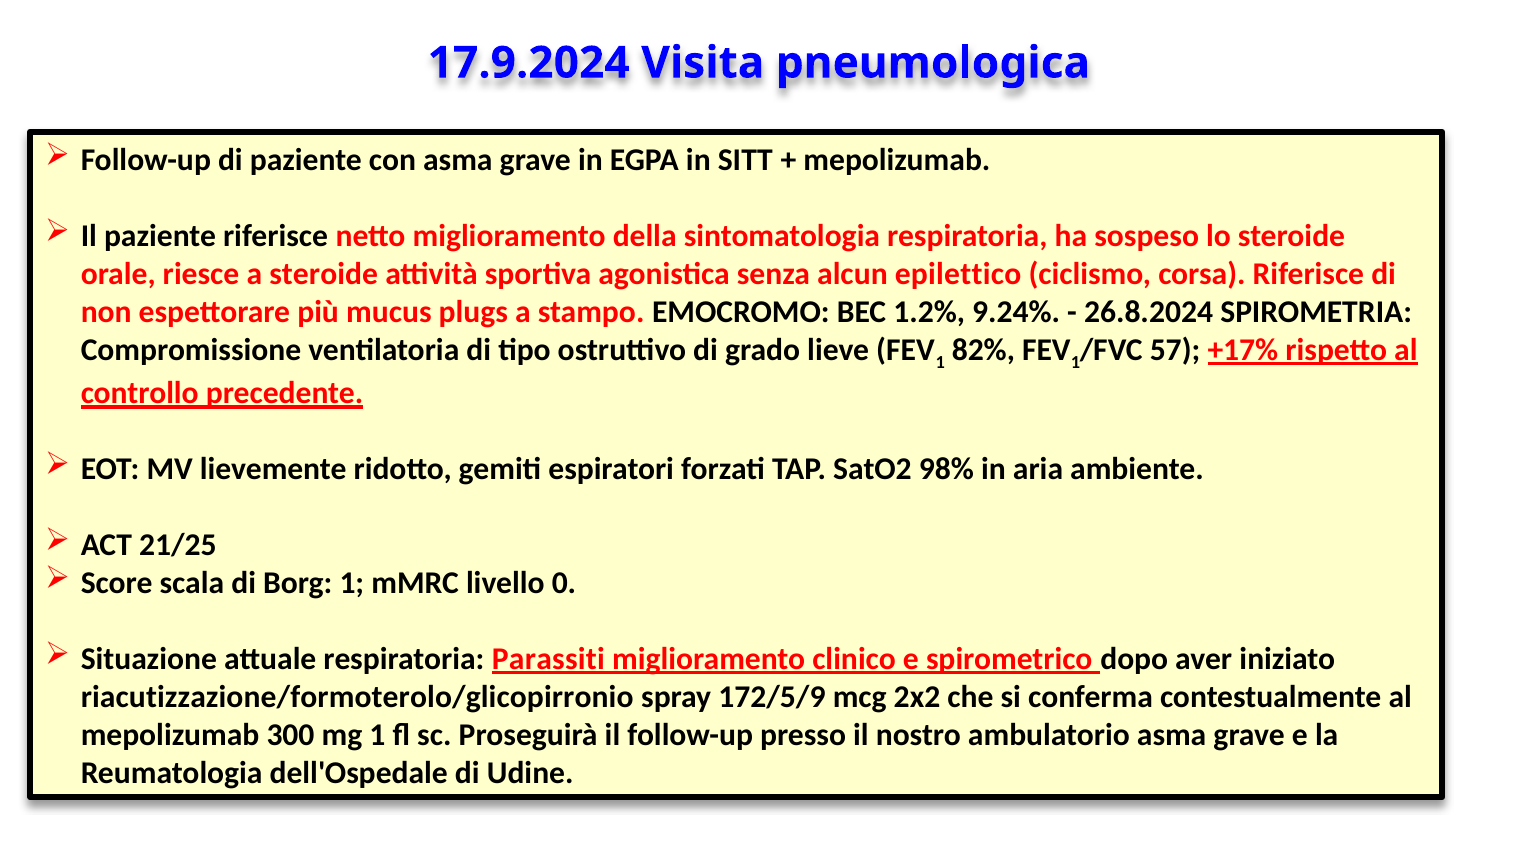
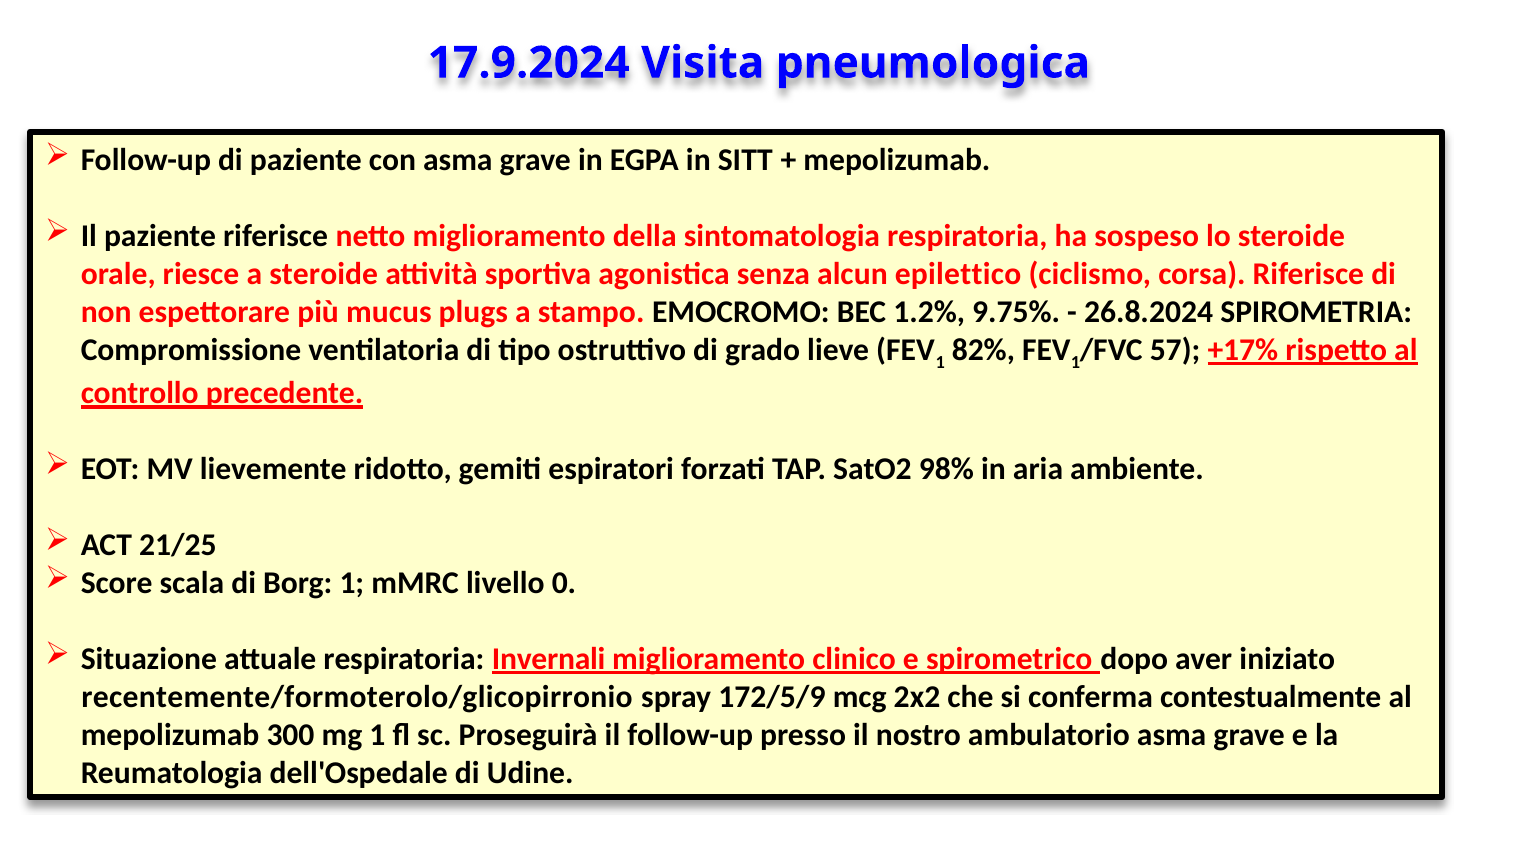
9.24%: 9.24% -> 9.75%
Parassiti: Parassiti -> Invernali
riacutizzazione/formoterolo/glicopirronio: riacutizzazione/formoterolo/glicopirronio -> recentemente/formoterolo/glicopirronio
